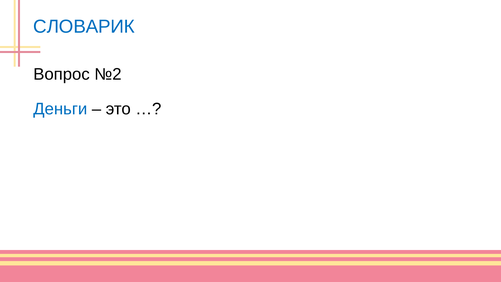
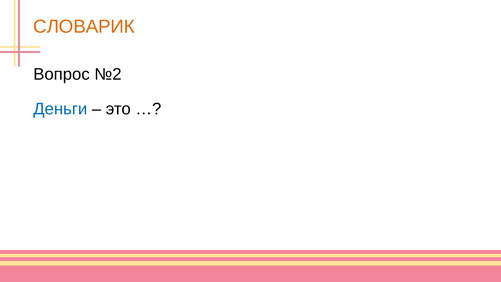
СЛОВАРИК colour: blue -> orange
